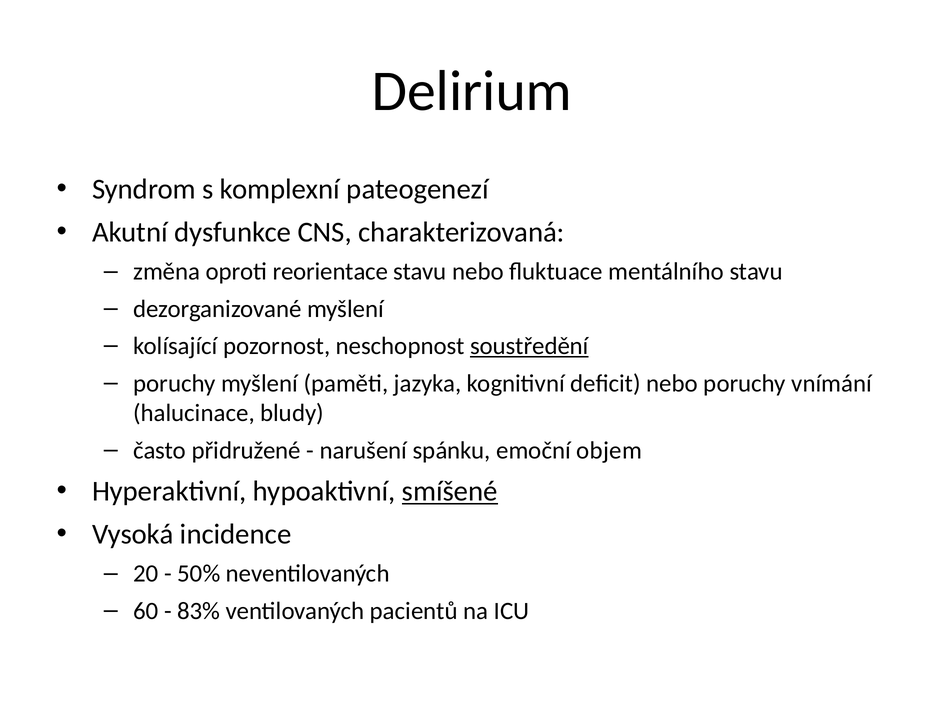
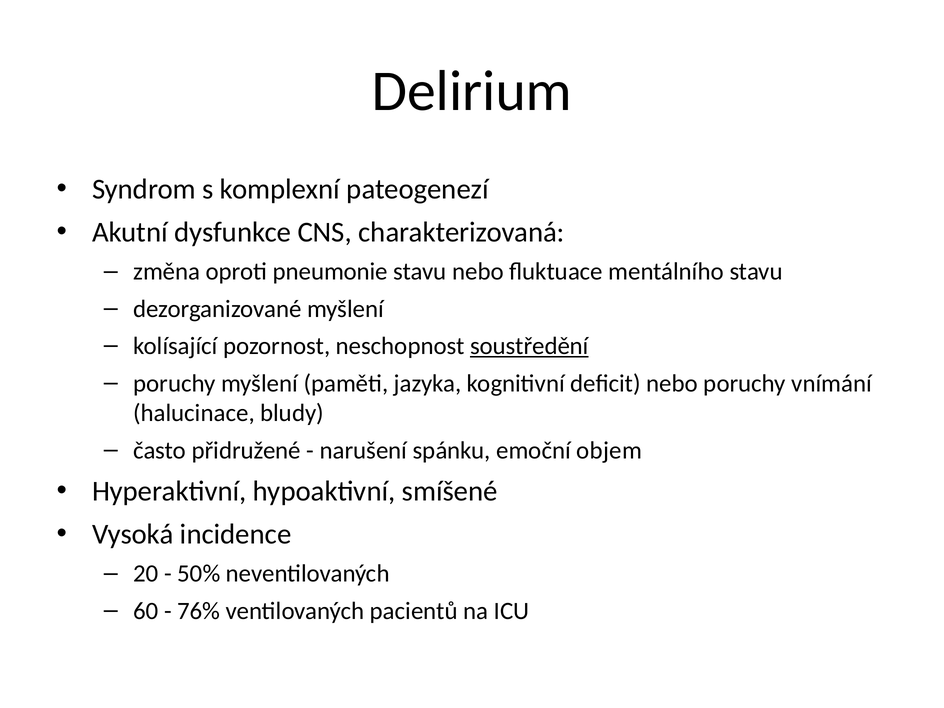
reorientace: reorientace -> pneumonie
smíšené underline: present -> none
83%: 83% -> 76%
